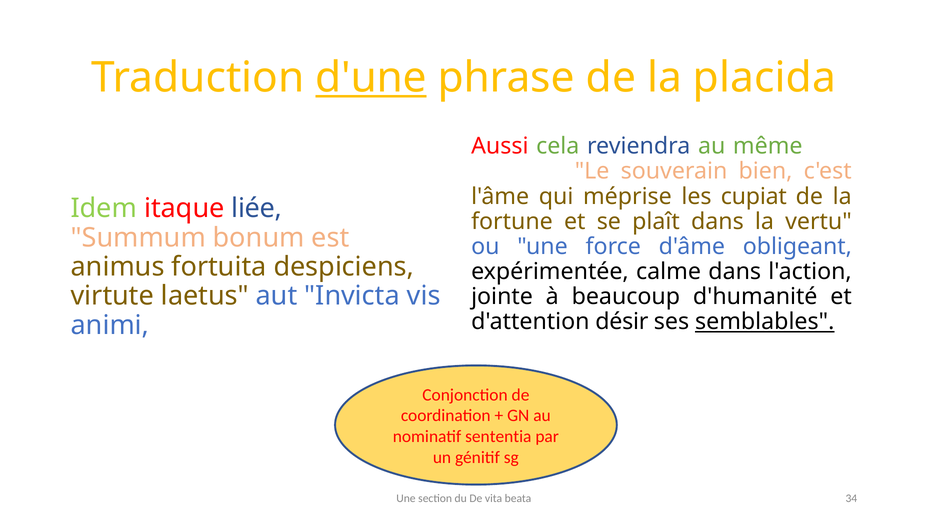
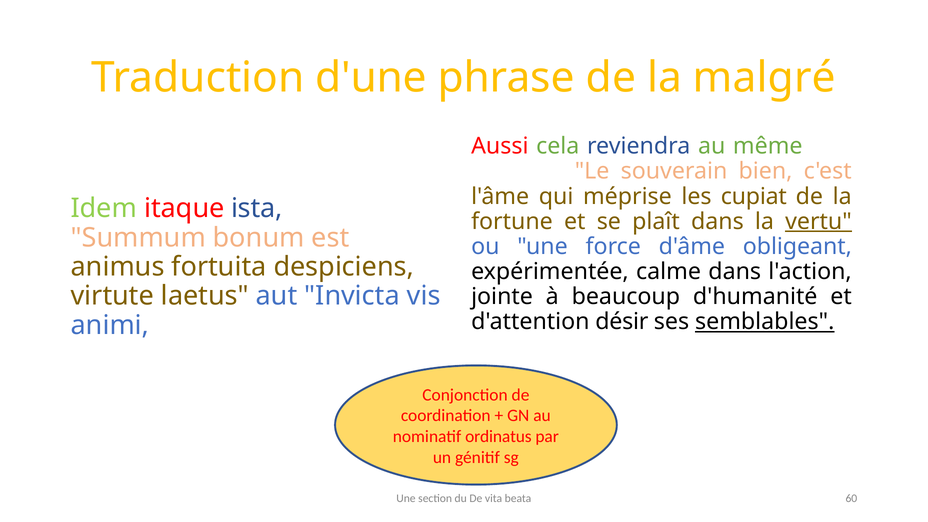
d'une underline: present -> none
la placida: placida -> malgré
liée: liée -> ista
vertu underline: none -> present
sententia: sententia -> ordinatus
34: 34 -> 60
